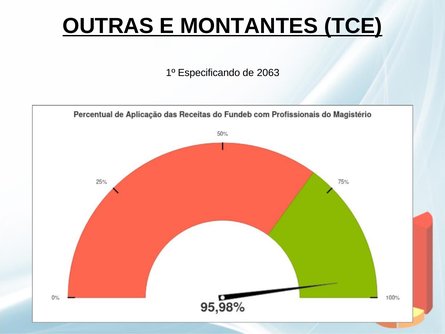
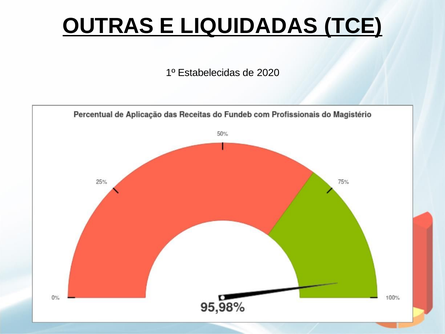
MONTANTES: MONTANTES -> LIQUIDADAS
Especificando: Especificando -> Estabelecidas
2063: 2063 -> 2020
